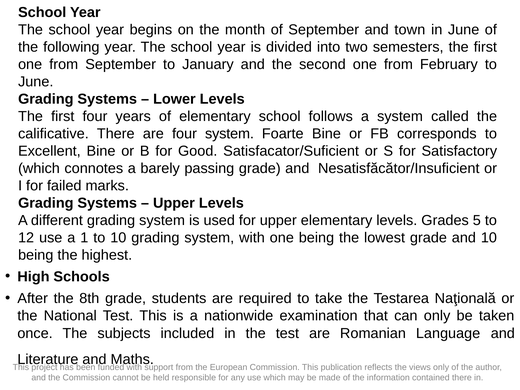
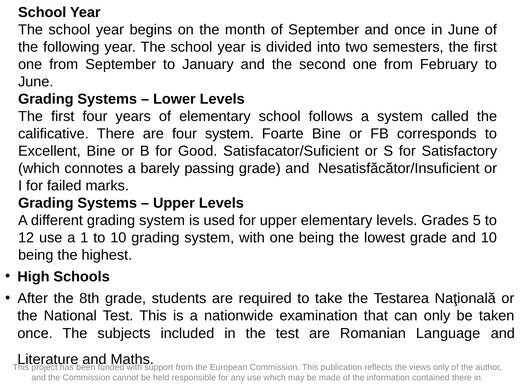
and town: town -> once
